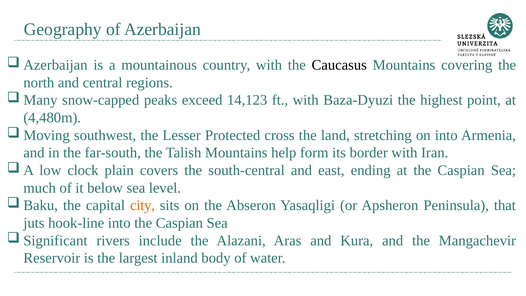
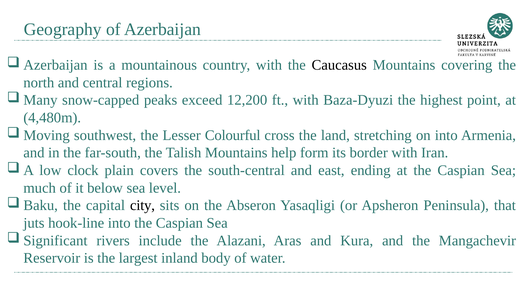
14,123: 14,123 -> 12,200
Protected: Protected -> Colourful
city colour: orange -> black
